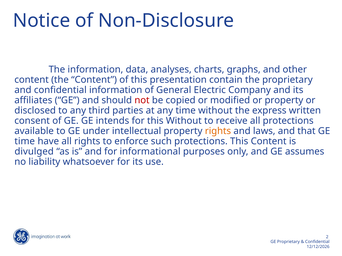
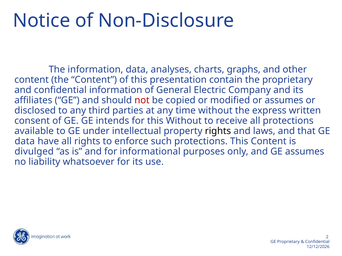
or property: property -> assumes
rights at (218, 131) colour: orange -> black
time at (25, 141): time -> data
